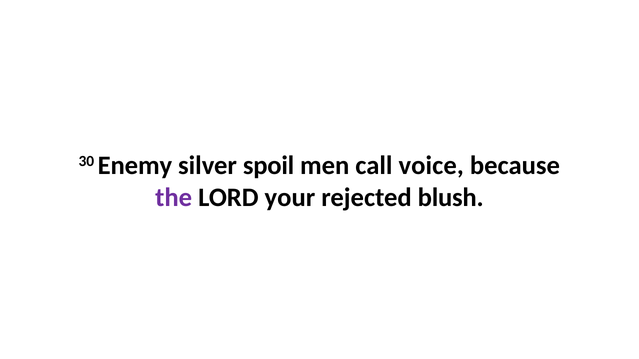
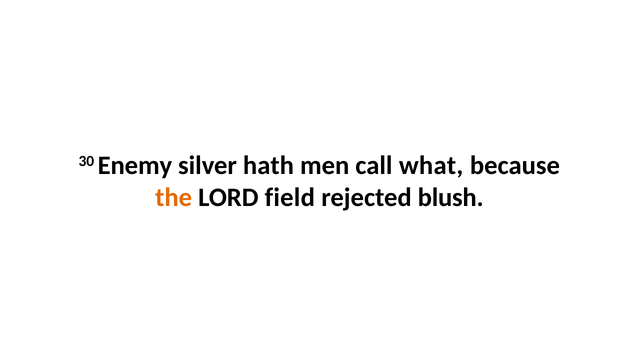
spoil: spoil -> hath
voice: voice -> what
the colour: purple -> orange
your: your -> field
